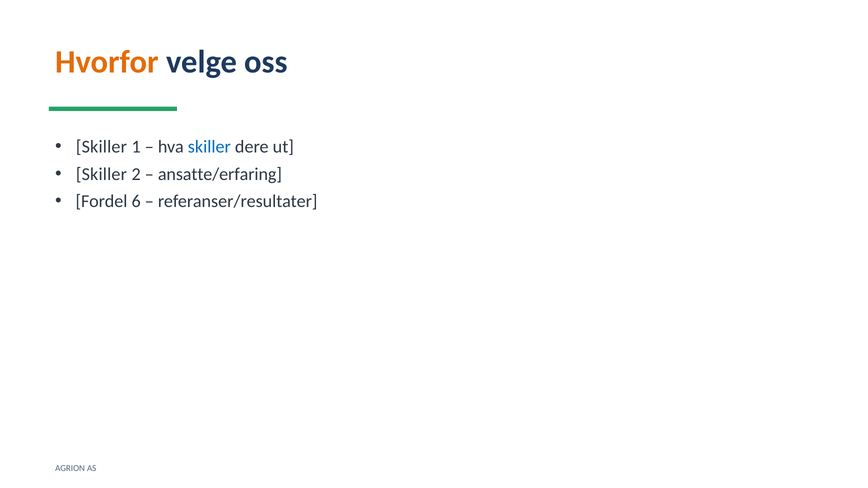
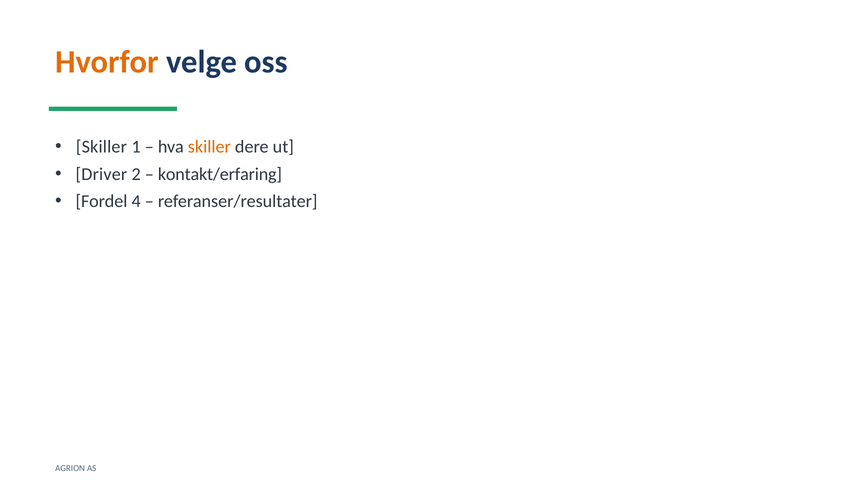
skiller at (209, 147) colour: blue -> orange
Skiller at (101, 174): Skiller -> Driver
ansatte/erfaring: ansatte/erfaring -> kontakt/erfaring
6: 6 -> 4
